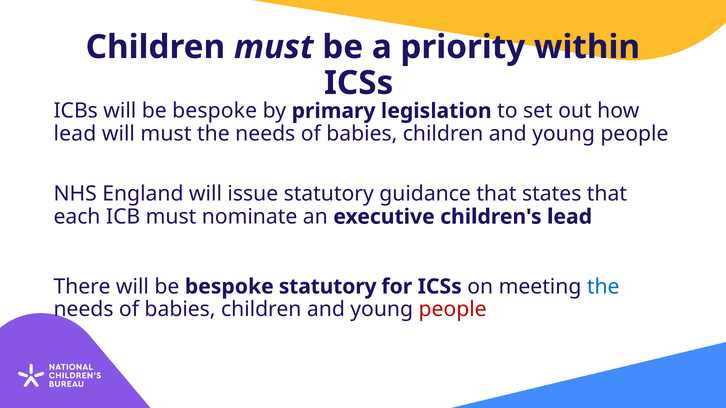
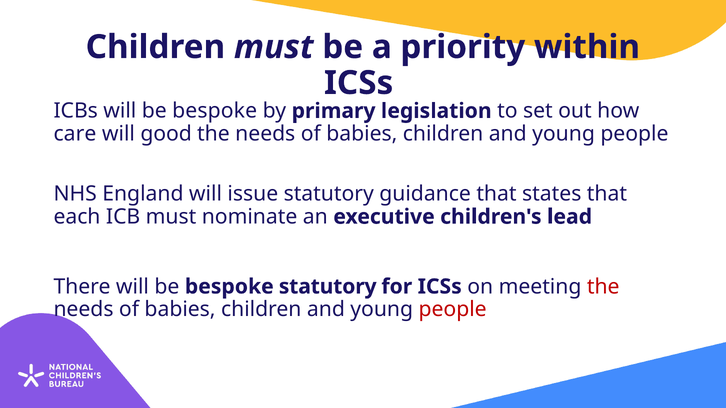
lead at (75, 134): lead -> care
will must: must -> good
the at (603, 287) colour: blue -> red
